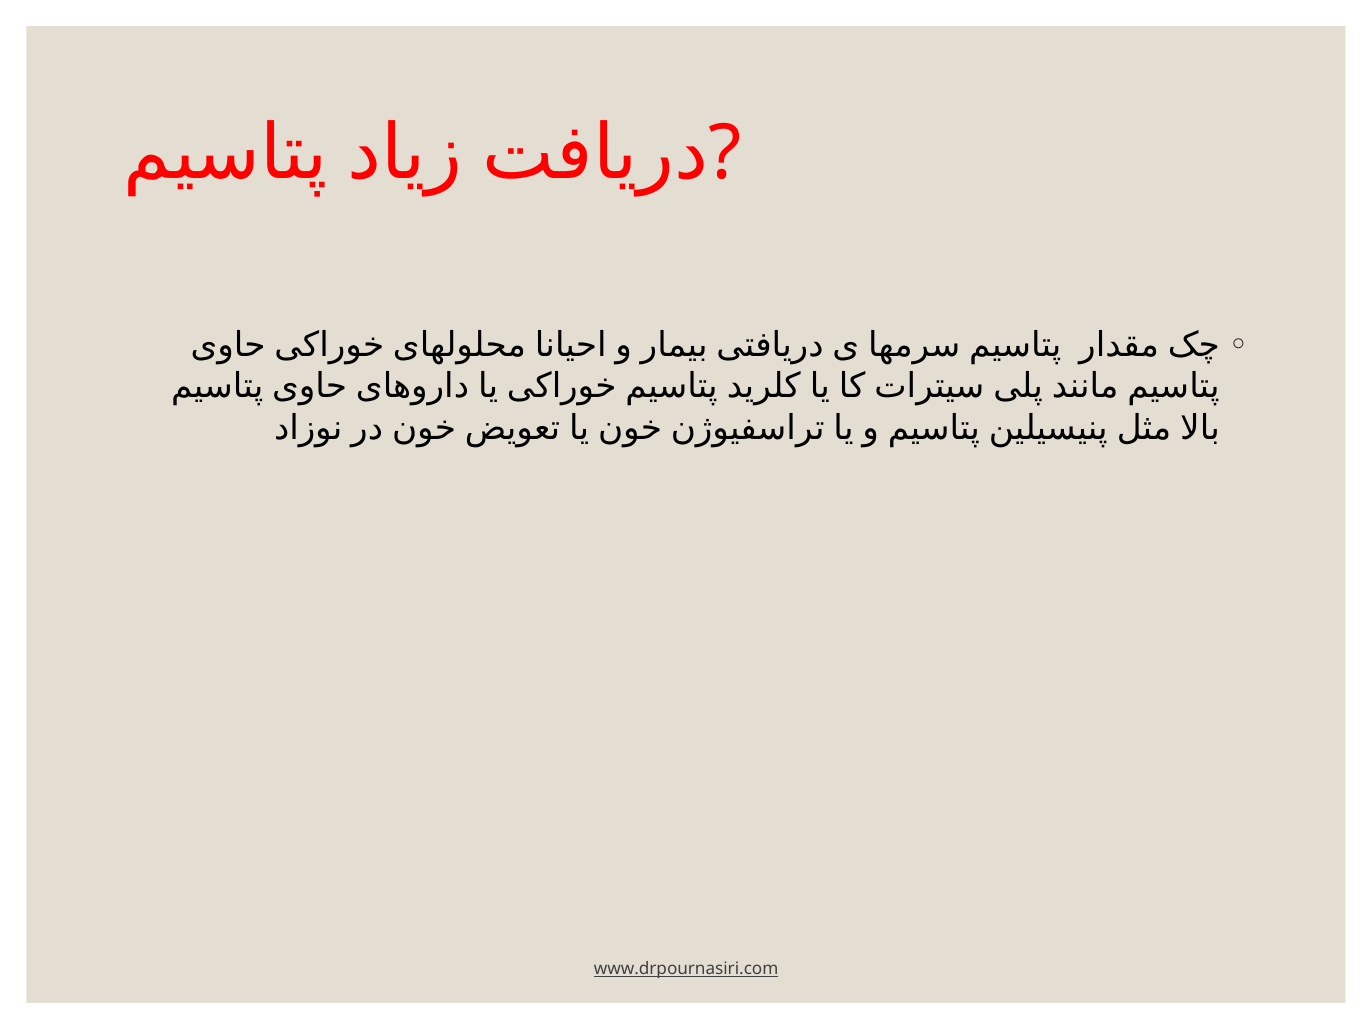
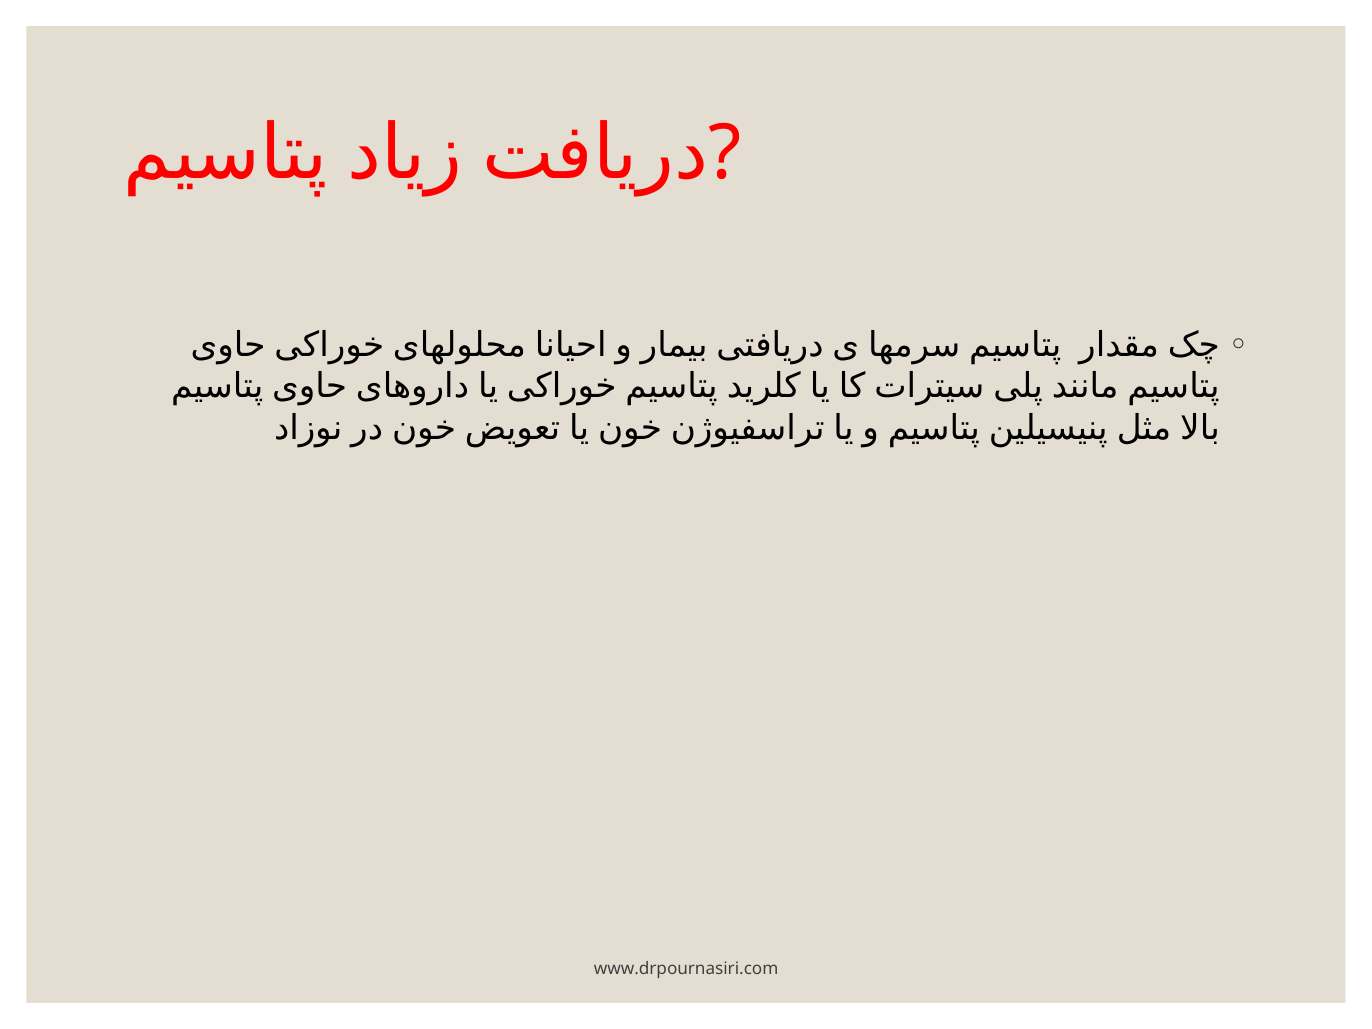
www.drpournasiri.com underline: present -> none
